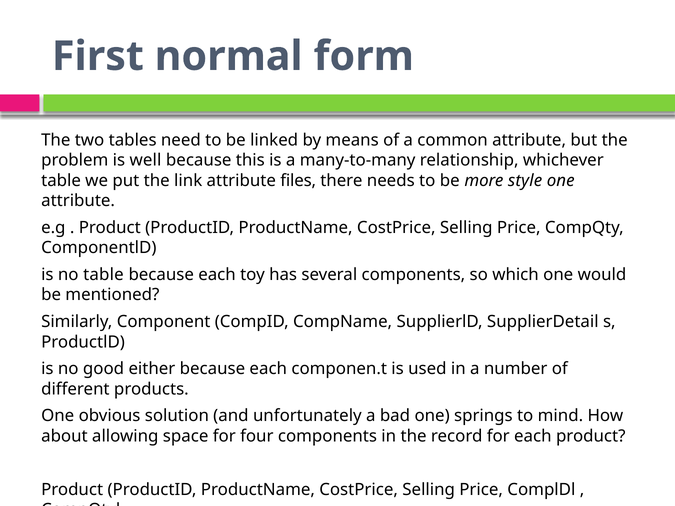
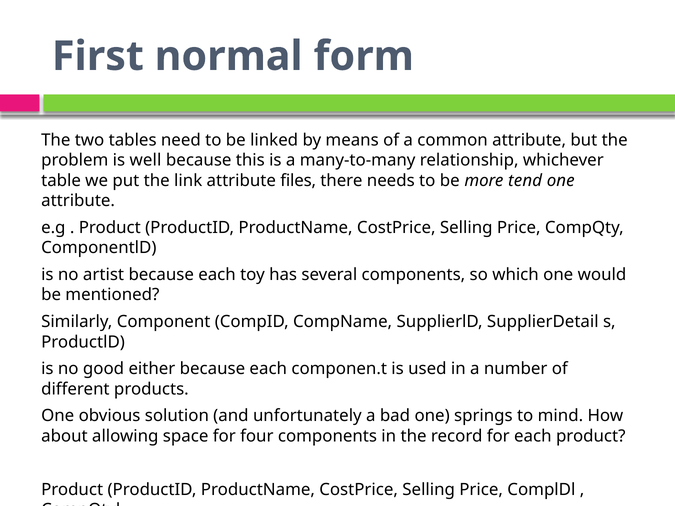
style: style -> tend
no table: table -> artist
